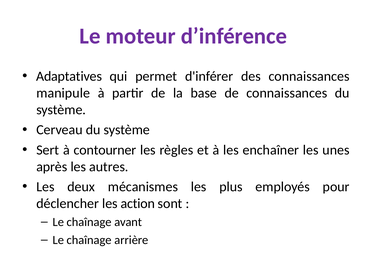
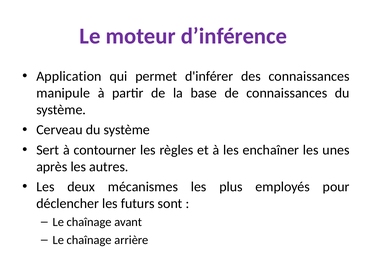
Adaptatives: Adaptatives -> Application
action: action -> futurs
